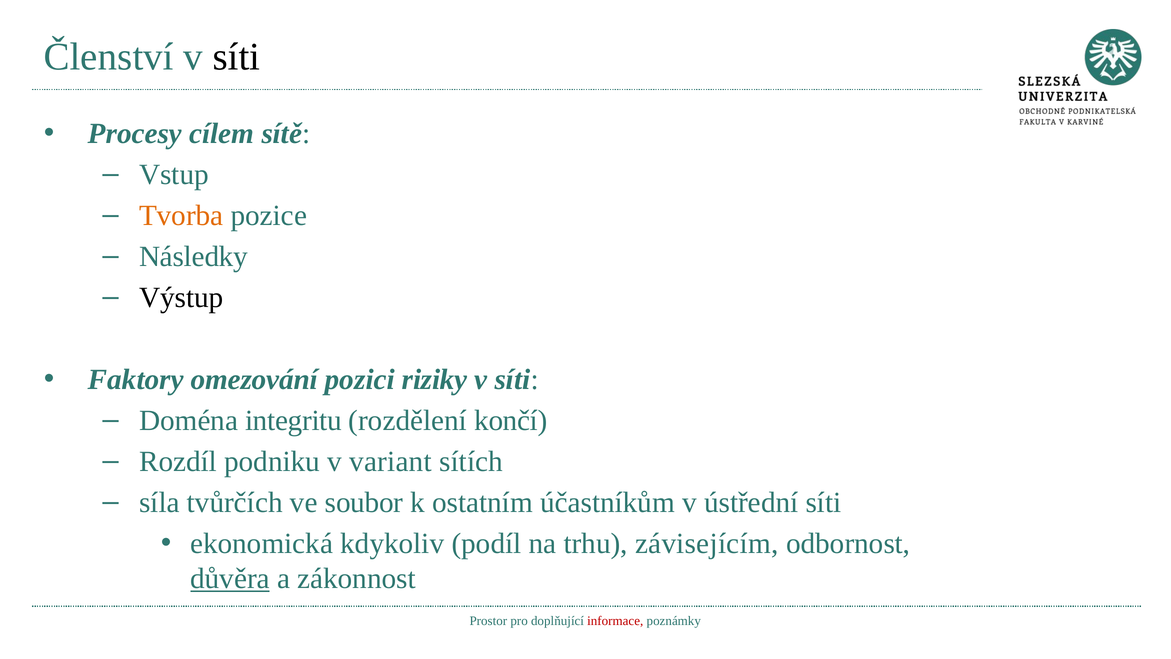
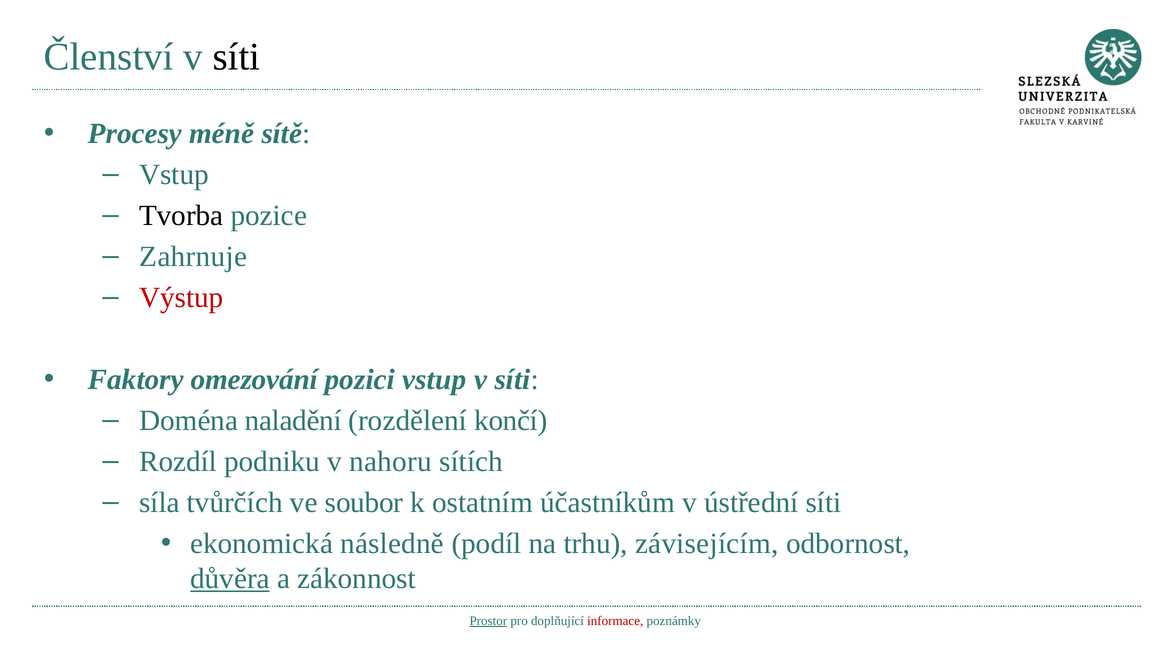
cílem: cílem -> méně
Tvorba colour: orange -> black
Následky: Následky -> Zahrnuje
Výstup colour: black -> red
pozici riziky: riziky -> vstup
integritu: integritu -> naladění
variant: variant -> nahoru
kdykoliv: kdykoliv -> následně
Prostor underline: none -> present
